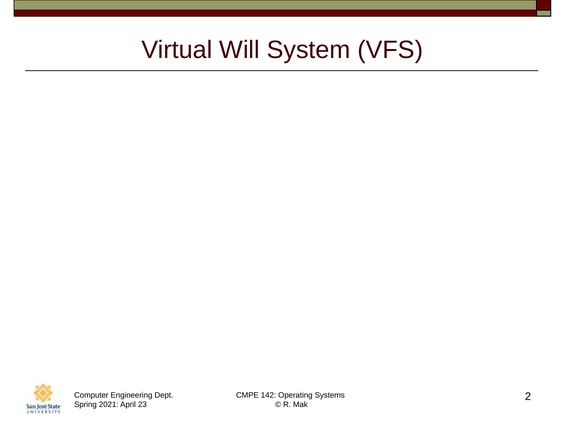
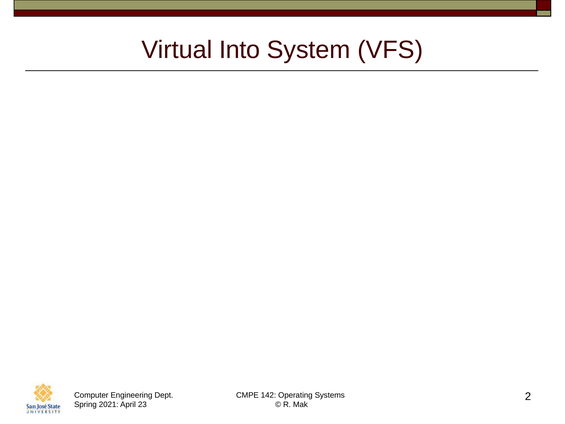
Will: Will -> Into
